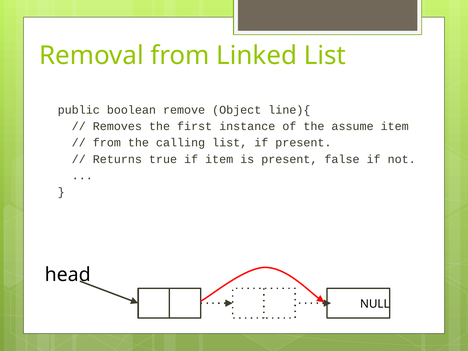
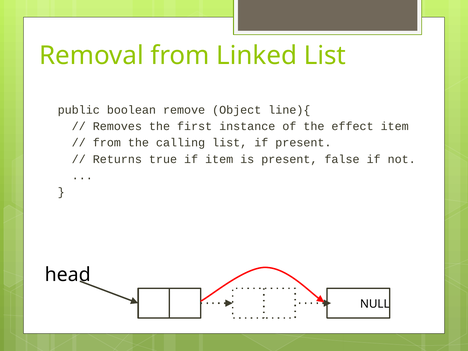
assume: assume -> effect
